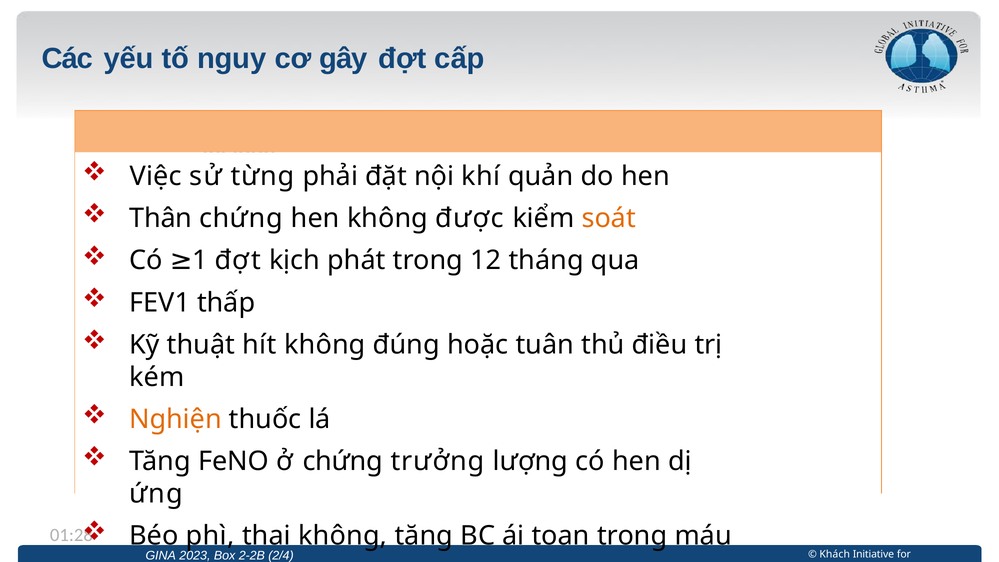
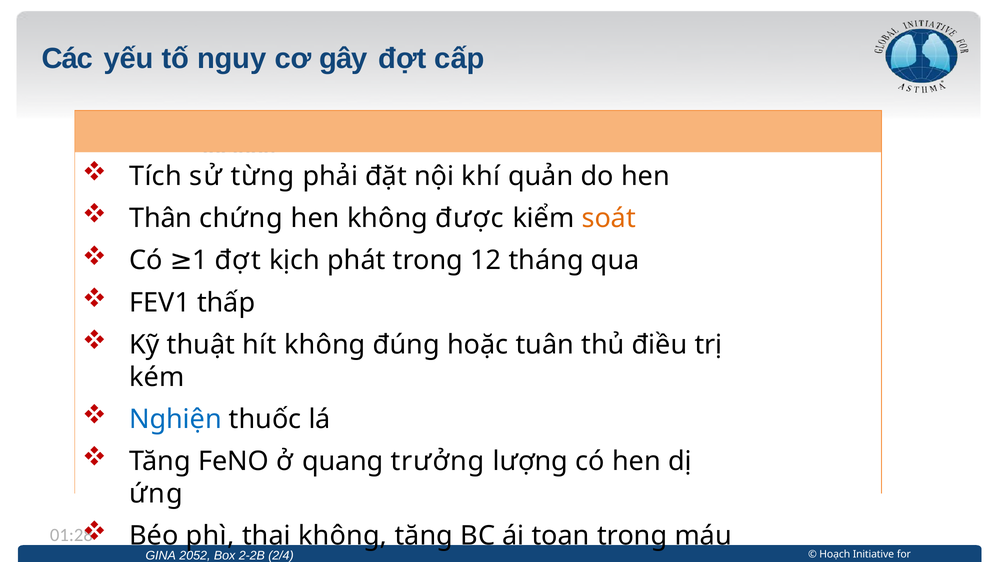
Việc: Việc -> Tích
Nghiện colour: orange -> blue
ở chứng: chứng -> quang
2023: 2023 -> 2052
Khách: Khách -> Hoạch
